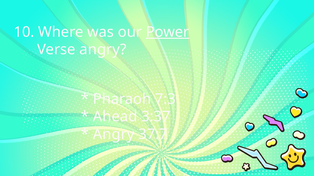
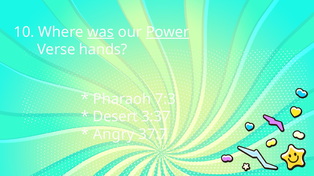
was underline: none -> present
Verse angry: angry -> hands
Ahead: Ahead -> Desert
